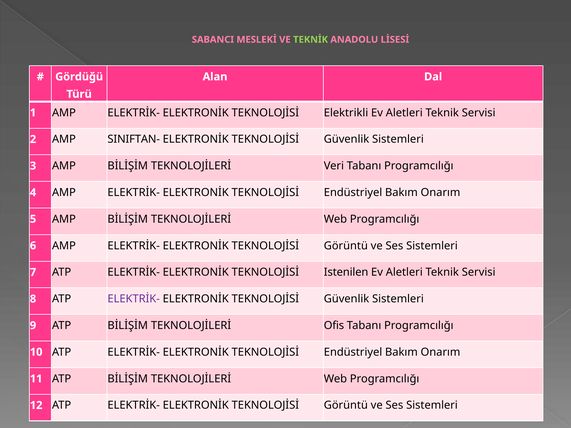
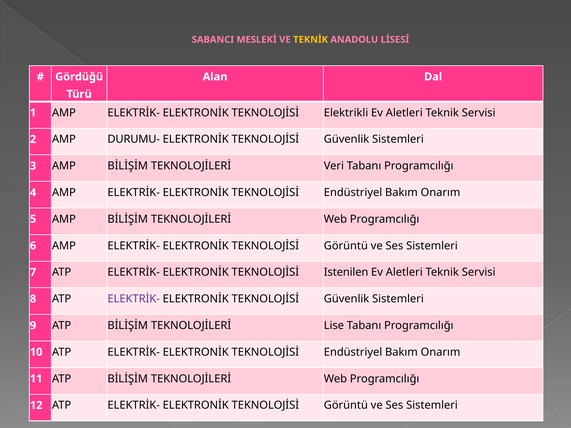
TEKNİK colour: light green -> yellow
SINIFTAN-: SINIFTAN- -> DURUMU-
Ofis: Ofis -> Lise
